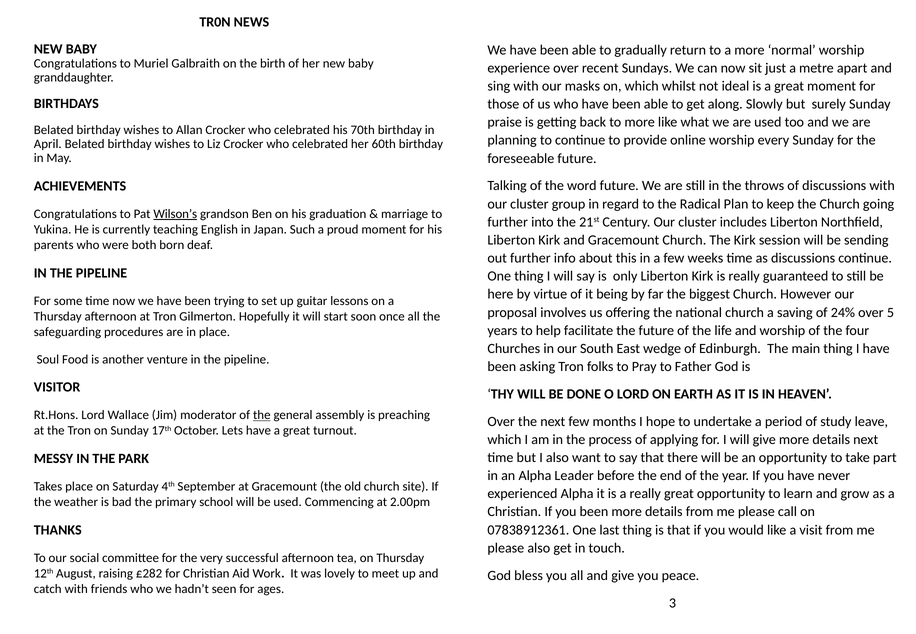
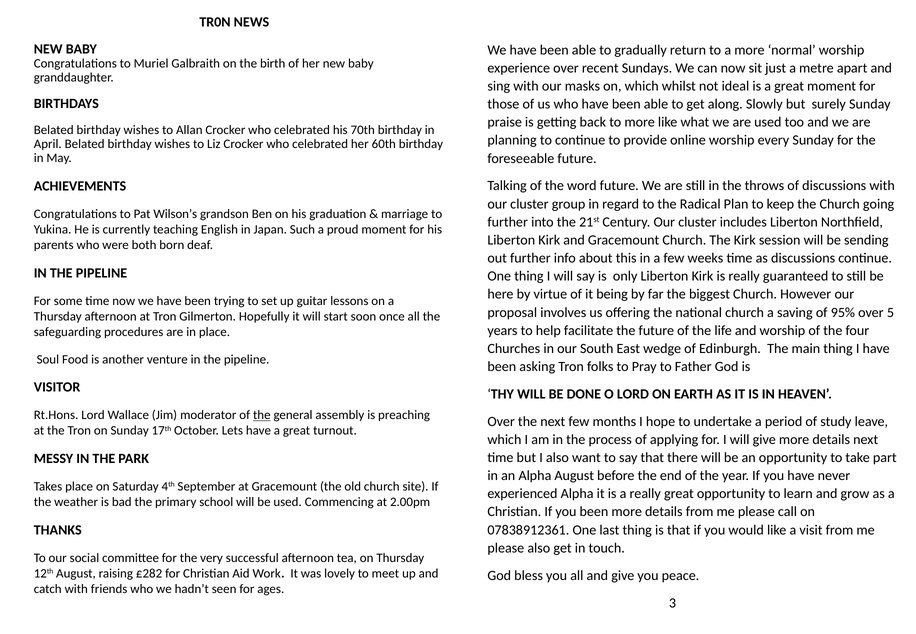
Wilson’s underline: present -> none
24%: 24% -> 95%
Alpha Leader: Leader -> August
